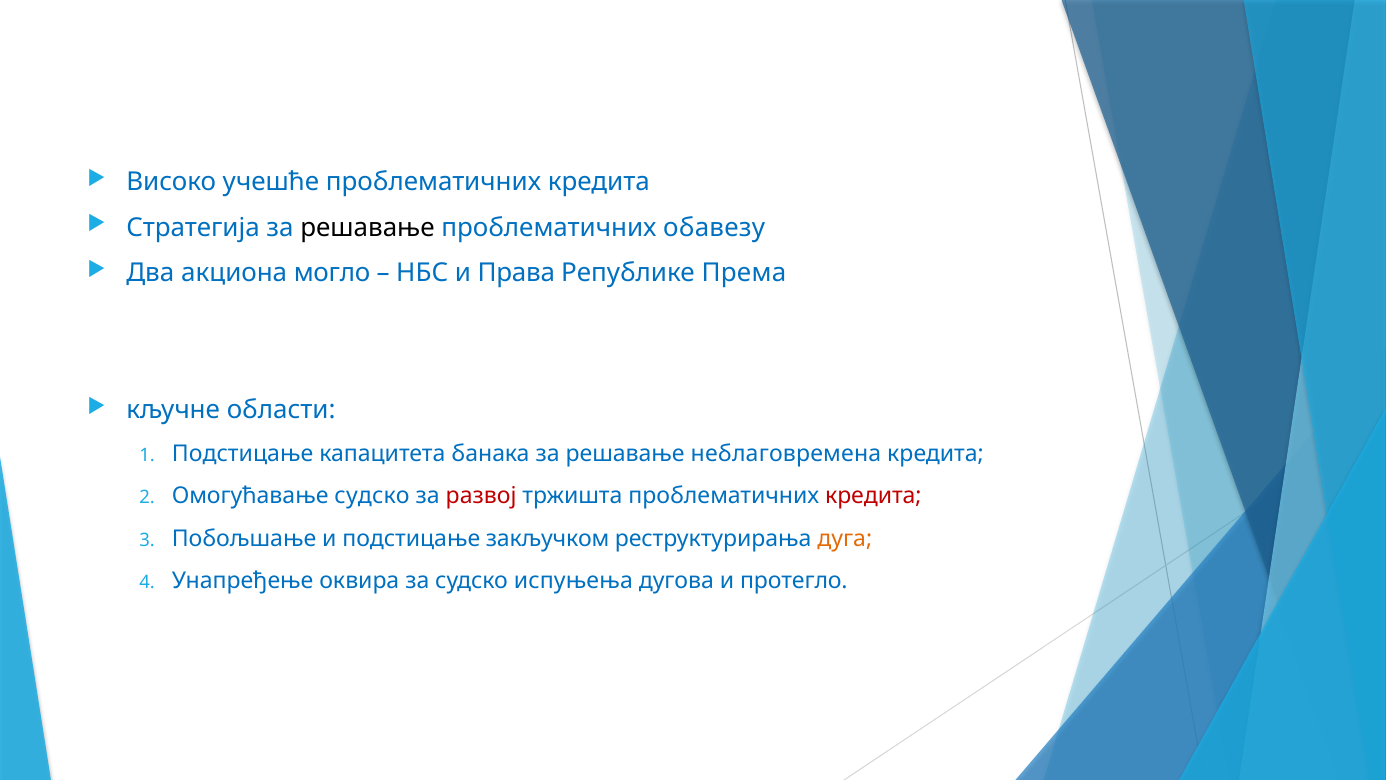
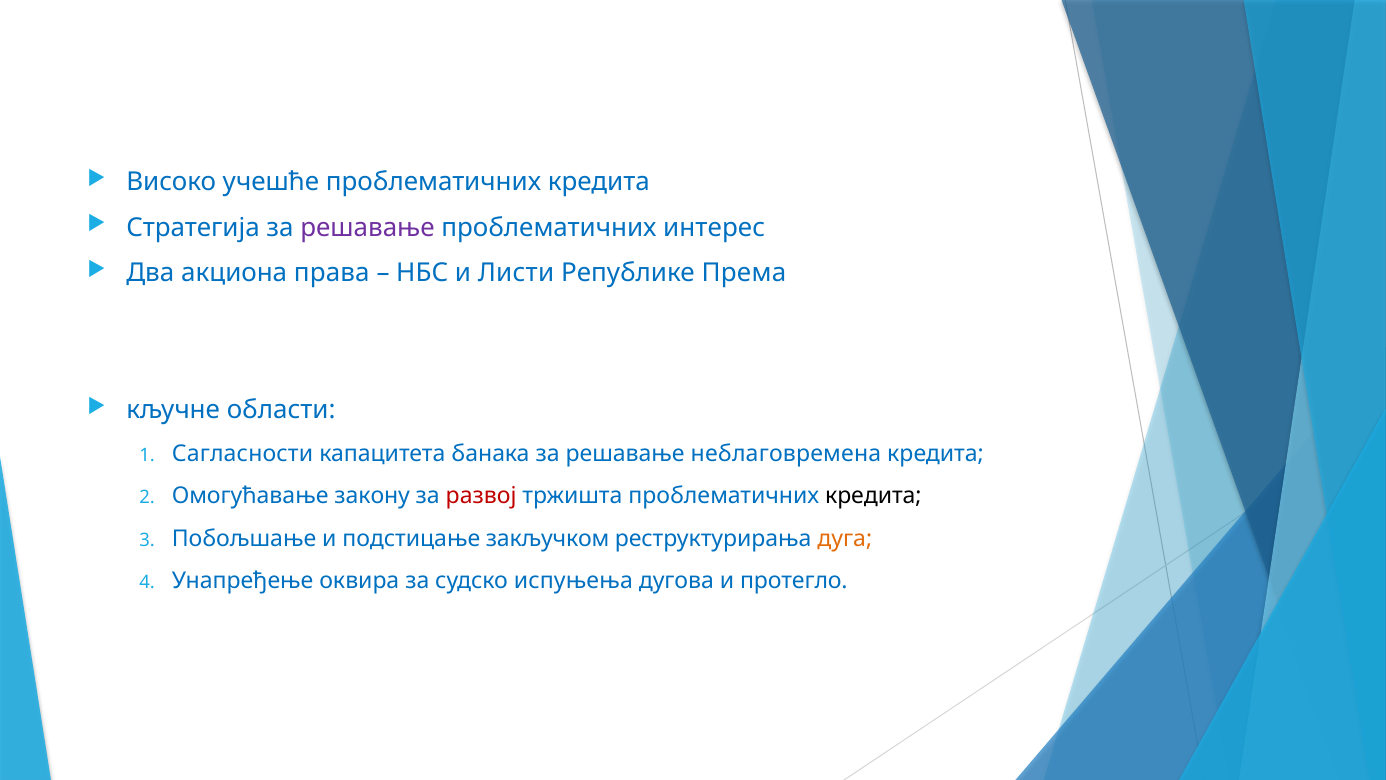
решавање at (368, 228) colour: black -> purple
обавезу: обавезу -> интерес
могло: могло -> права
Права: Права -> Листи
Подстицање at (243, 454): Подстицање -> Сагласности
Омогућавање судско: судско -> закону
кредита at (873, 496) colour: red -> black
